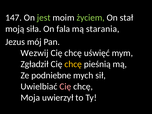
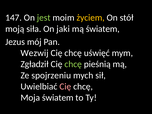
życiem colour: light green -> yellow
stał: stał -> stół
fala: fala -> jaki
mą starania: starania -> światem
chcę at (73, 64) colour: yellow -> light green
podniebne: podniebne -> spojrzeniu
Moja uwierzył: uwierzył -> światem
